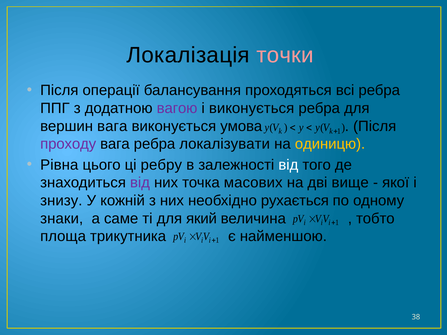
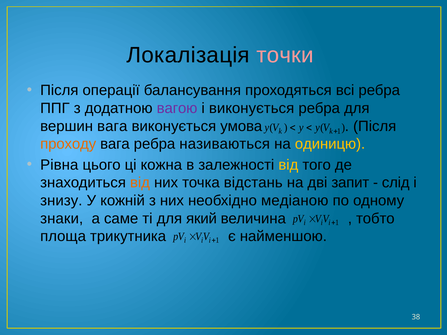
проходу colour: purple -> orange
локалізувати: локалізувати -> називаються
ребру: ребру -> кожна
від at (288, 165) colour: white -> yellow
від at (140, 183) colour: purple -> orange
масових: масових -> відстань
вище: вище -> запит
якої: якої -> слід
рухається: рухається -> медіаною
